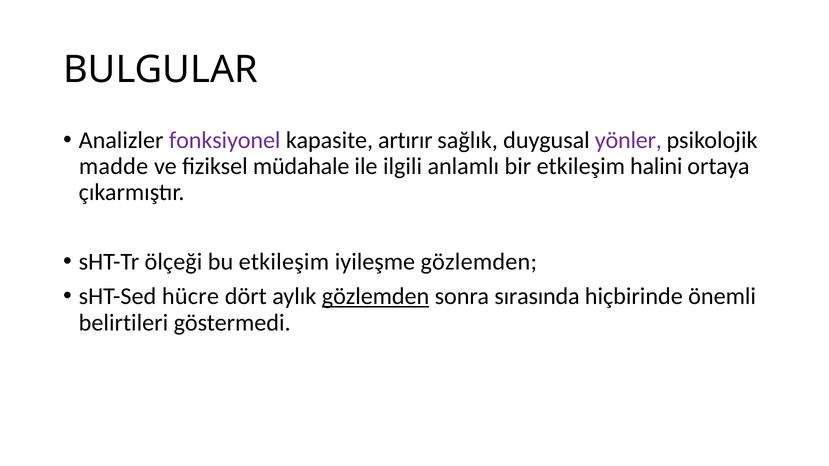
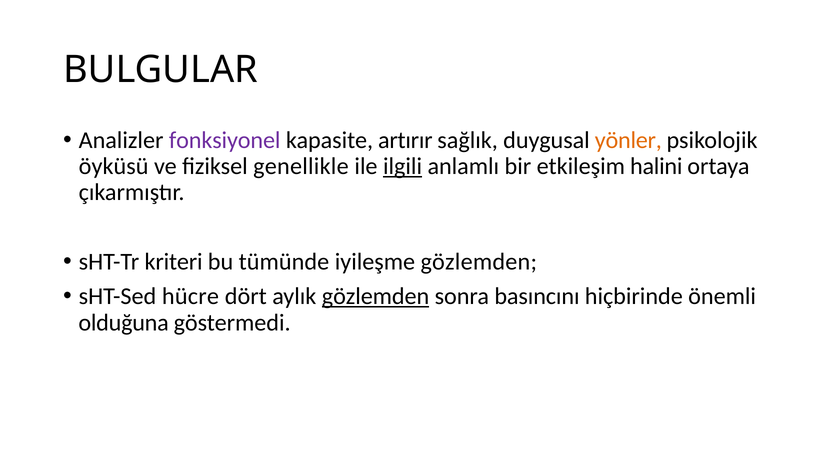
yönler colour: purple -> orange
madde: madde -> öyküsü
müdahale: müdahale -> genellikle
ilgili underline: none -> present
ölçeği: ölçeği -> kriteri
bu etkileşim: etkileşim -> tümünde
sırasında: sırasında -> basıncını
belirtileri: belirtileri -> olduğuna
